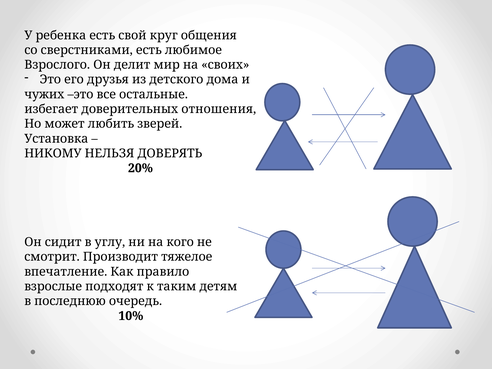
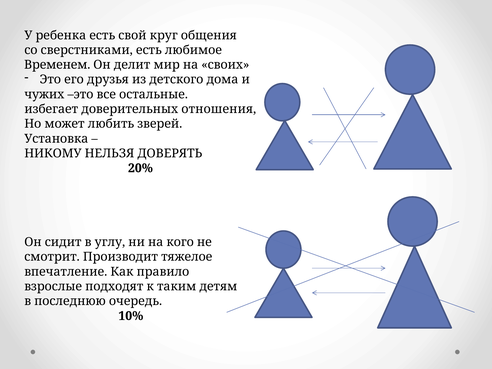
Взрослого: Взрослого -> Временем
